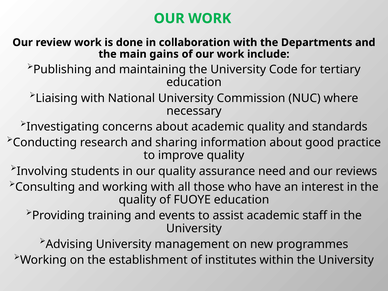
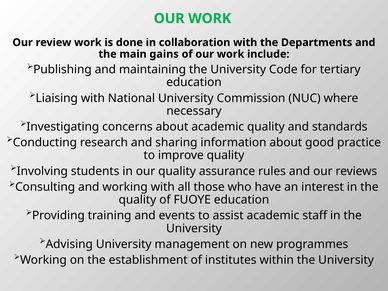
need: need -> rules
